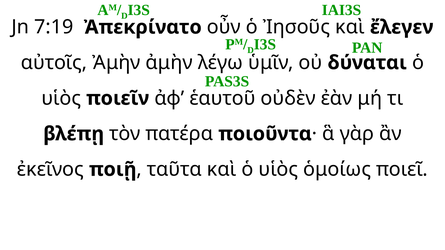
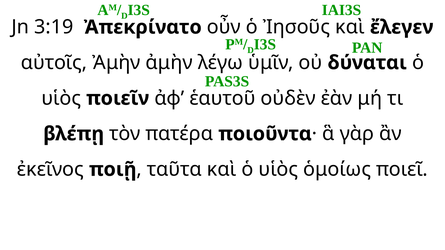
7:19: 7:19 -> 3:19
